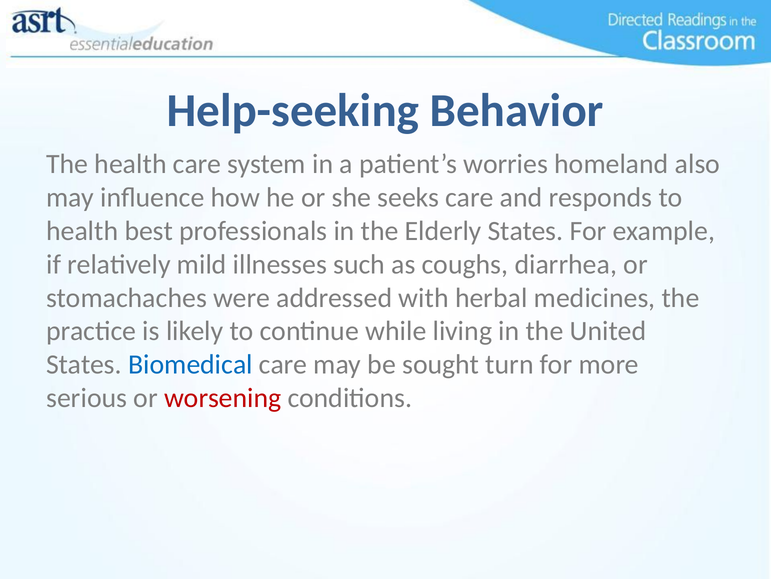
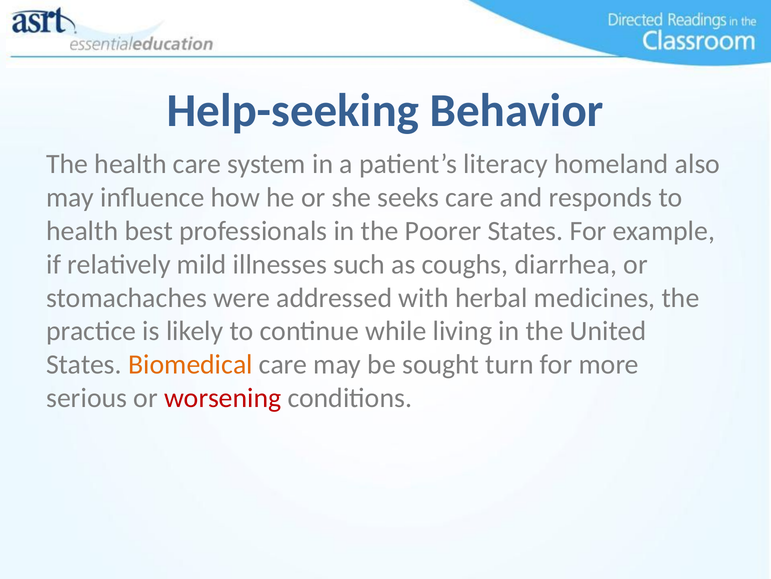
worries: worries -> literacy
Elderly: Elderly -> Poorer
Biomedical colour: blue -> orange
